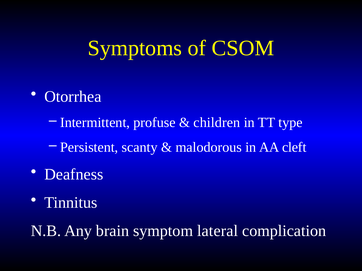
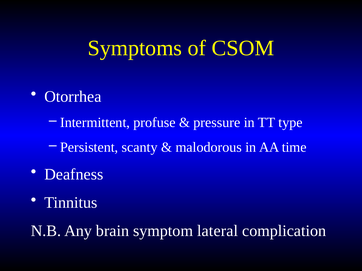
children: children -> pressure
cleft: cleft -> time
